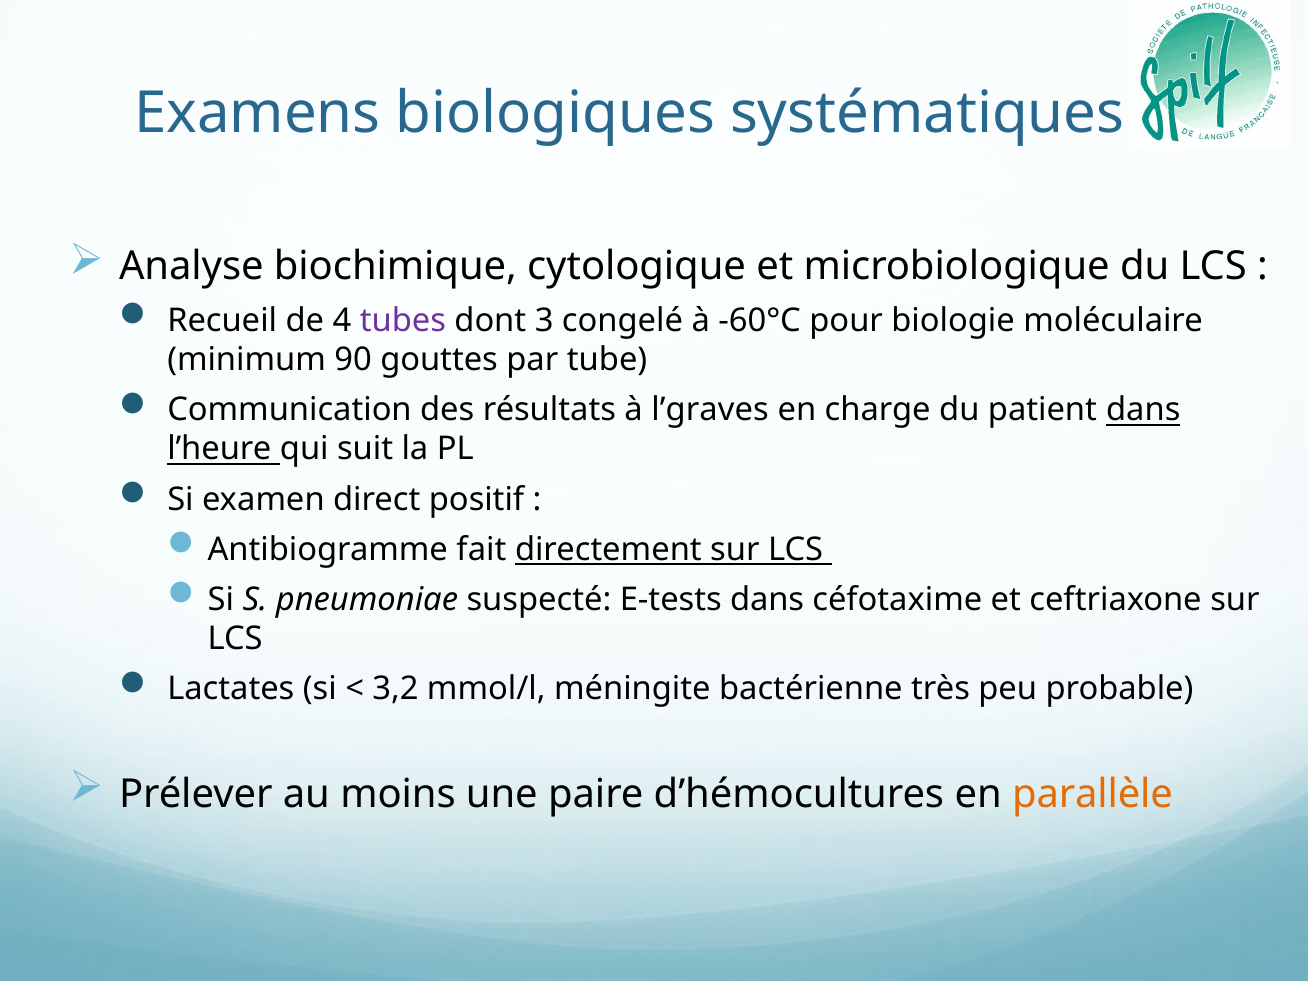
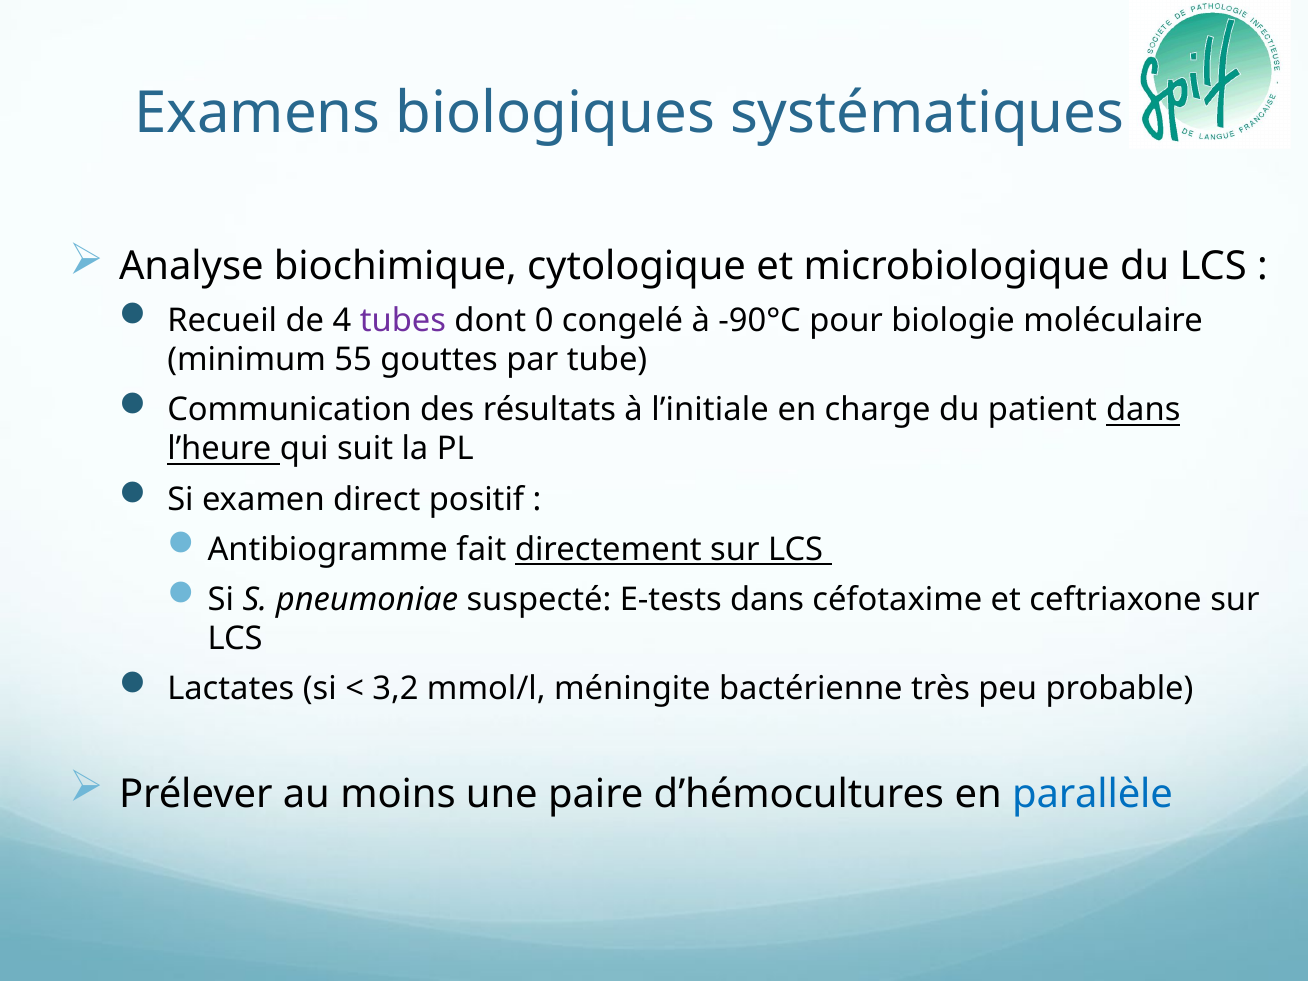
3: 3 -> 0
-60°C: -60°C -> -90°C
90: 90 -> 55
l’graves: l’graves -> l’initiale
parallèle colour: orange -> blue
